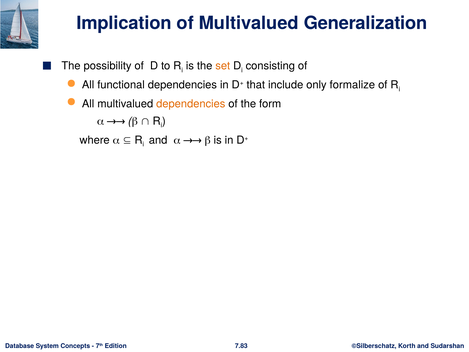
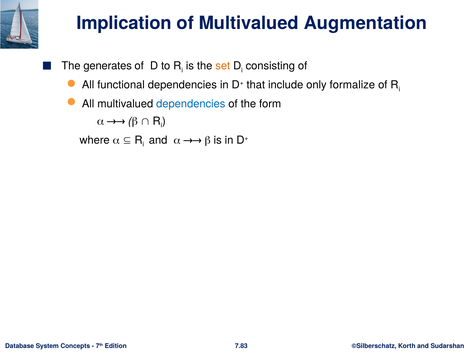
Generalization: Generalization -> Augmentation
possibility: possibility -> generates
dependencies at (191, 104) colour: orange -> blue
